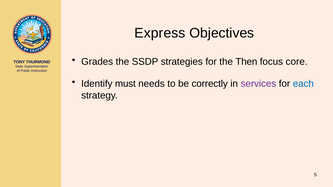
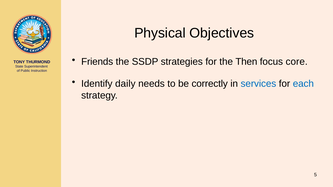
Express: Express -> Physical
Grades: Grades -> Friends
must: must -> daily
services colour: purple -> blue
